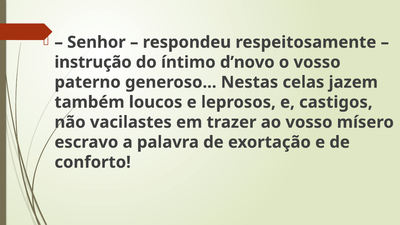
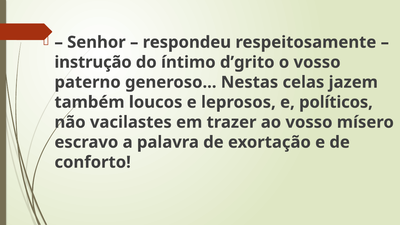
d’novo: d’novo -> d’grito
castigos: castigos -> políticos
